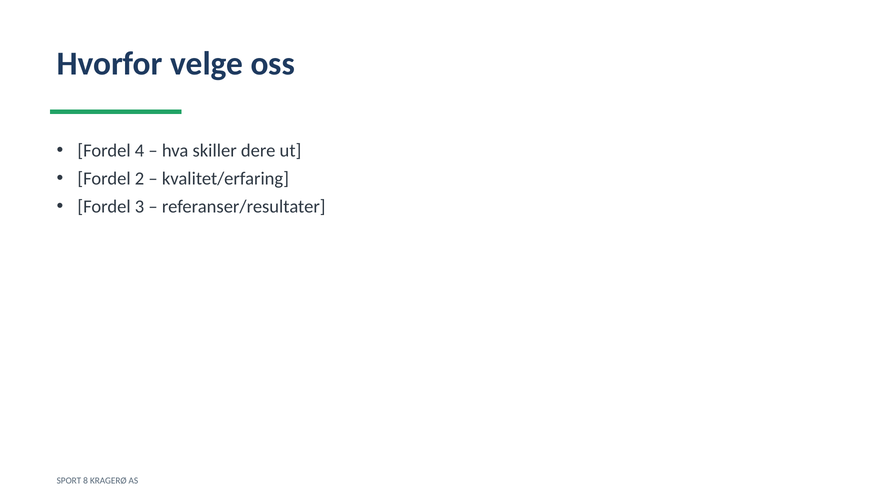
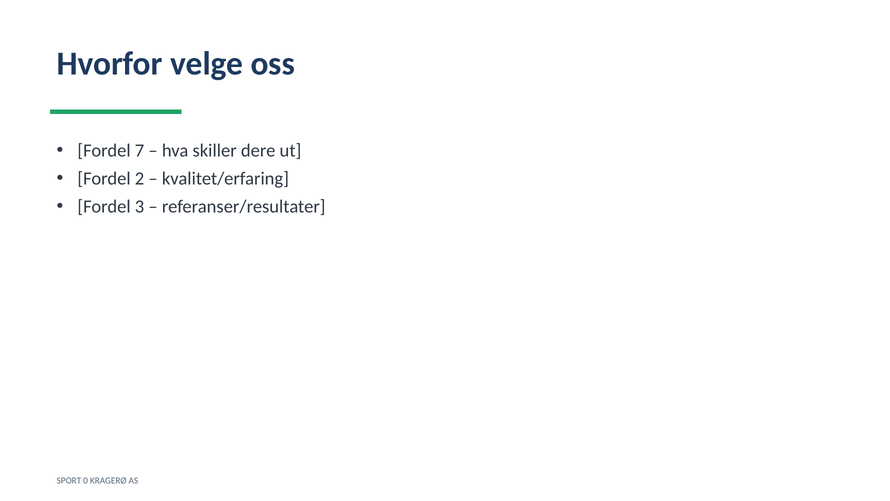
4: 4 -> 7
8: 8 -> 0
